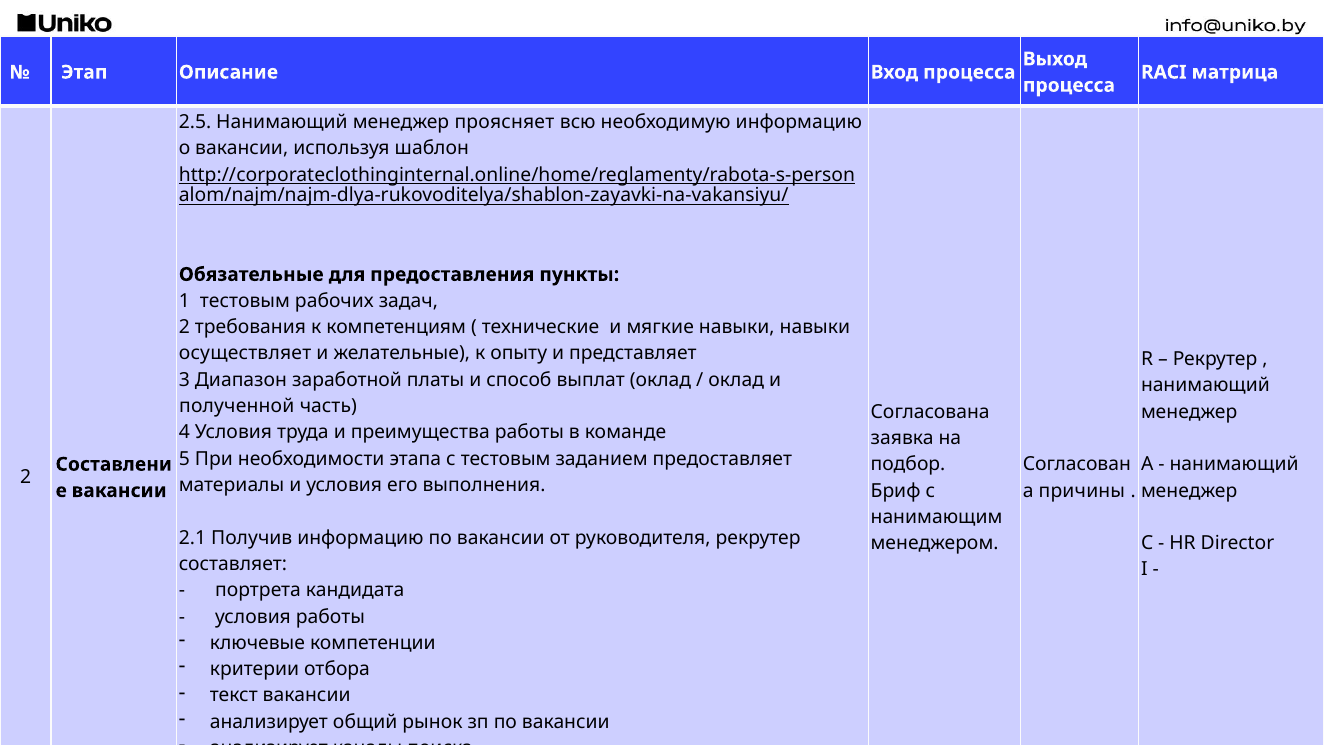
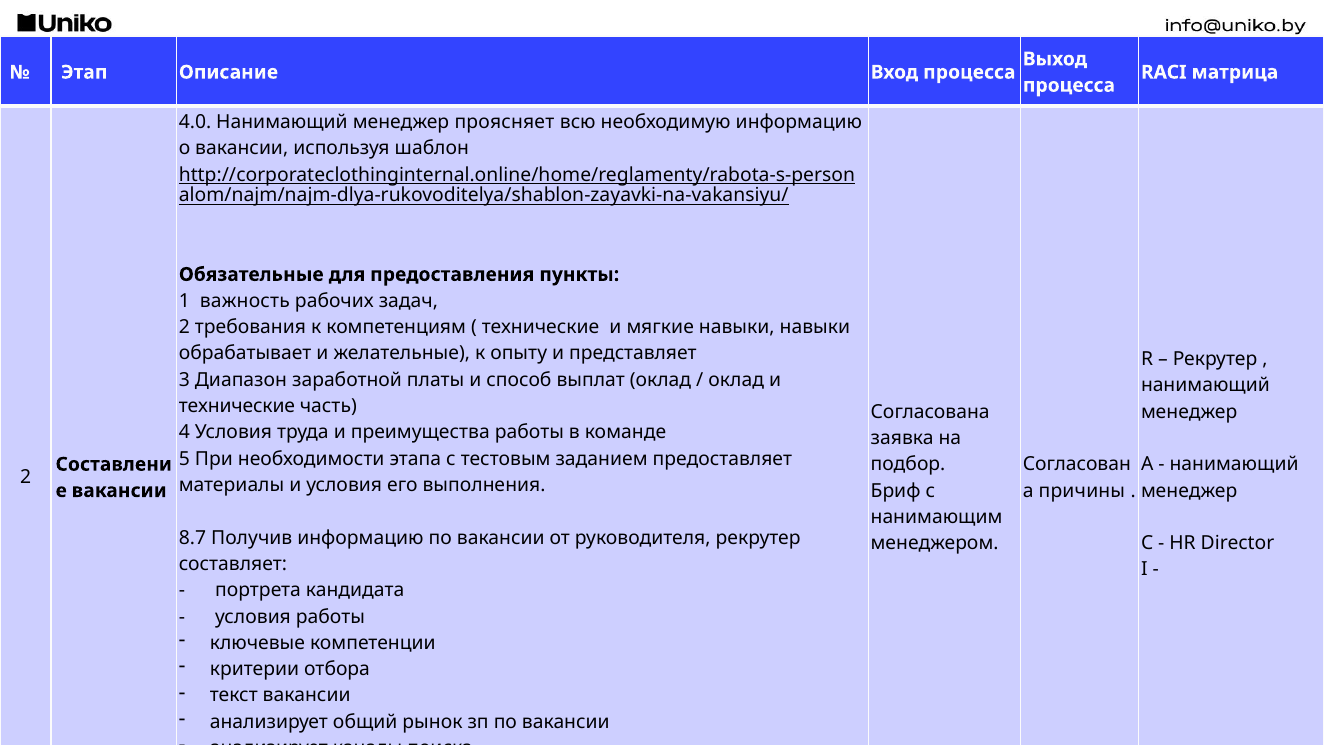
2.5: 2.5 -> 4.0
1 тестовым: тестовым -> важность
осуществляет: осуществляет -> обрабатывает
полученной at (237, 406): полученной -> технические
2.1: 2.1 -> 8.7
